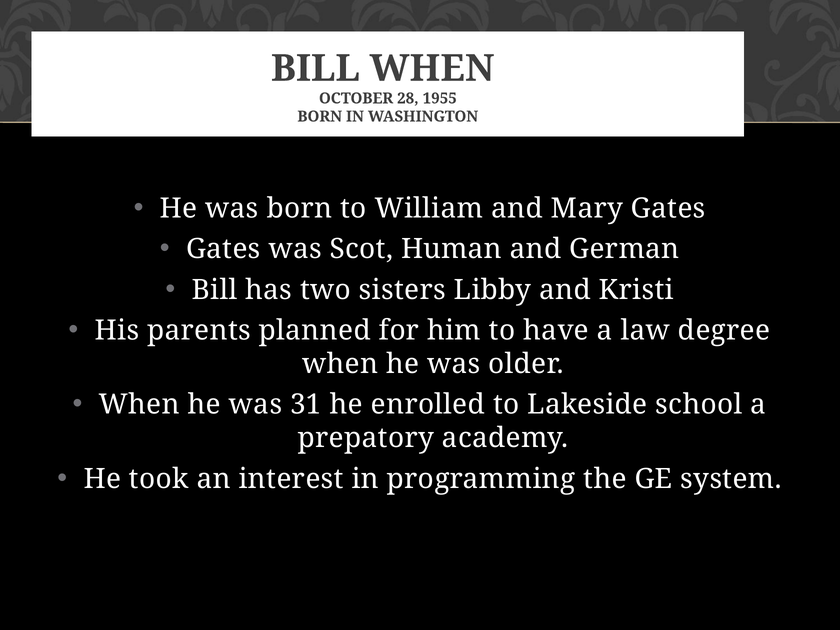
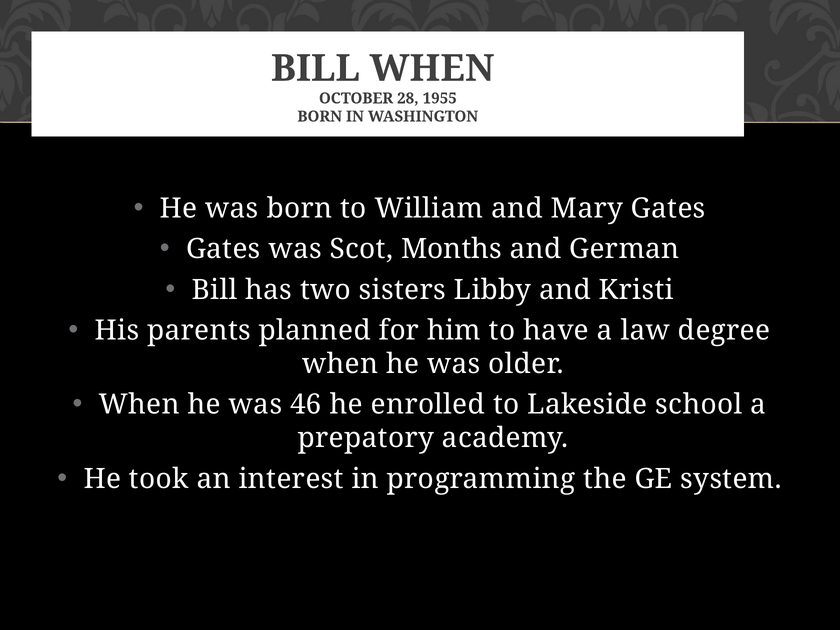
Human: Human -> Months
31: 31 -> 46
